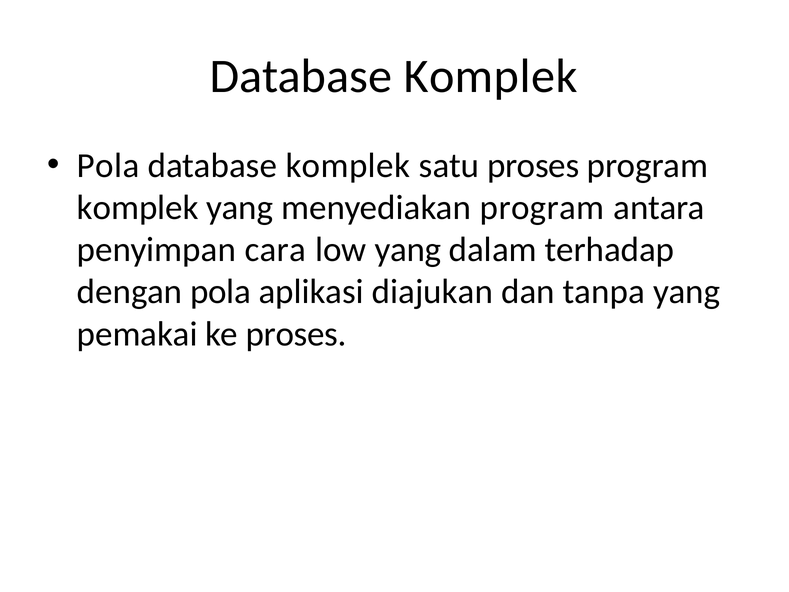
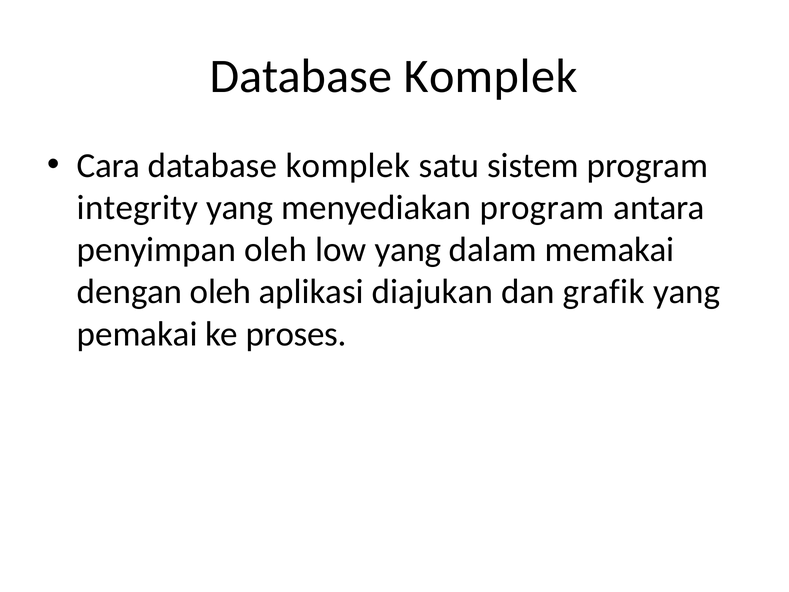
Pola at (108, 166): Pola -> Cara
satu proses: proses -> sistem
komplek at (138, 208): komplek -> integrity
penyimpan cara: cara -> oleh
terhadap: terhadap -> memakai
dengan pola: pola -> oleh
tanpa: tanpa -> grafik
